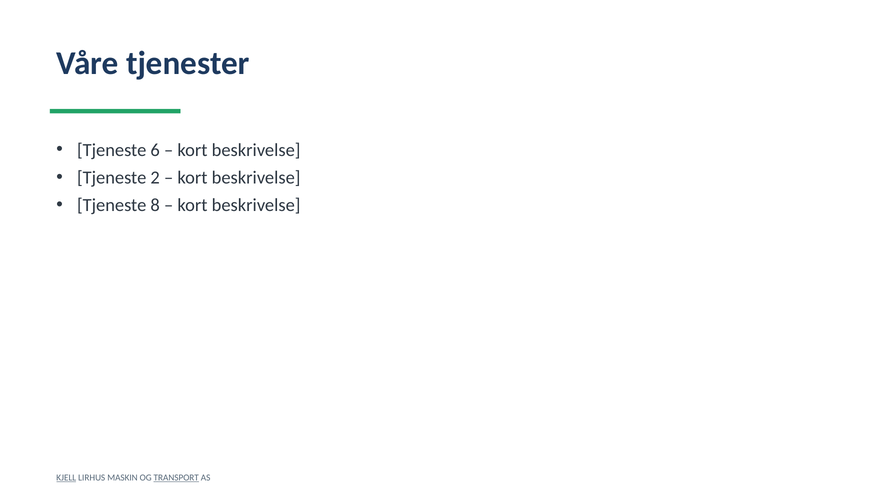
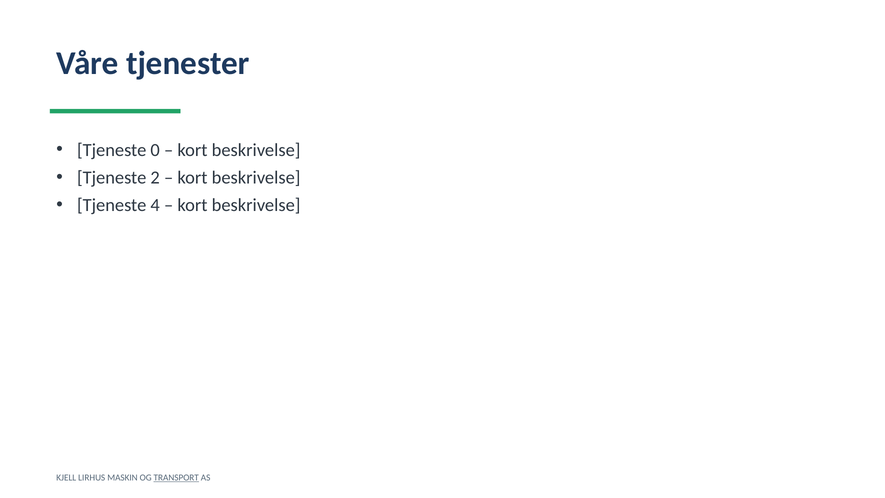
6: 6 -> 0
8: 8 -> 4
KJELL underline: present -> none
